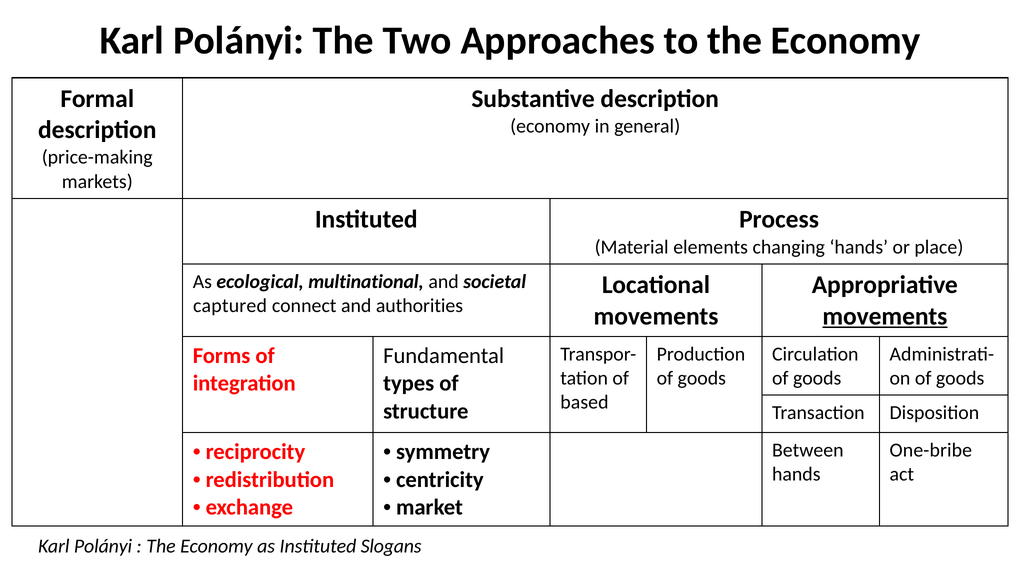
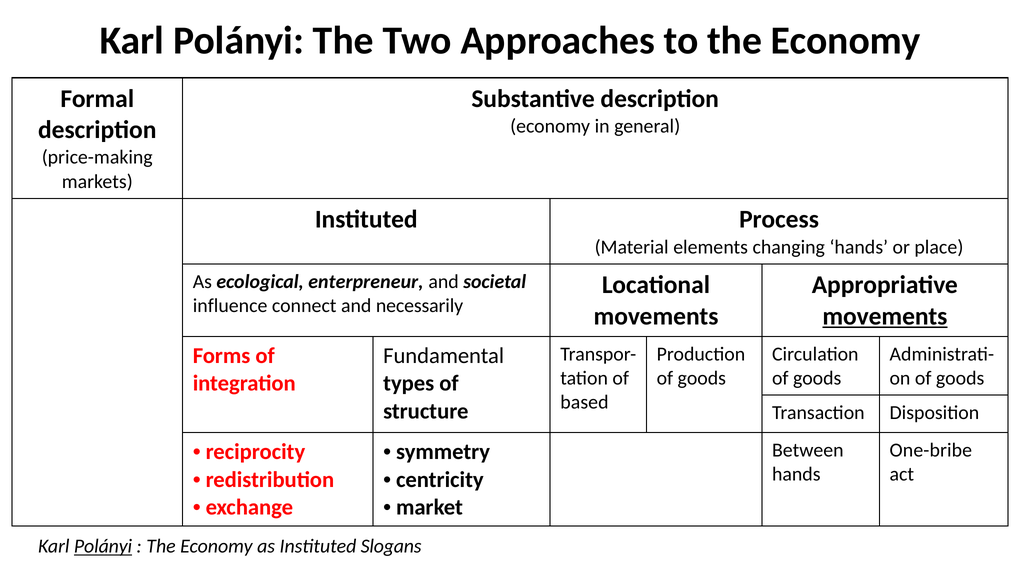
multinational: multinational -> enterpreneur
captured: captured -> influence
authorities: authorities -> necessarily
Polányi at (103, 546) underline: none -> present
